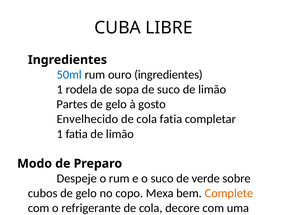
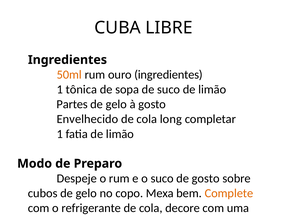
50ml colour: blue -> orange
rodela: rodela -> tônica
cola fatia: fatia -> long
de verde: verde -> gosto
